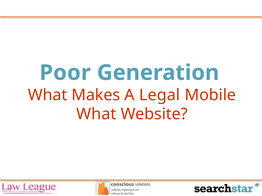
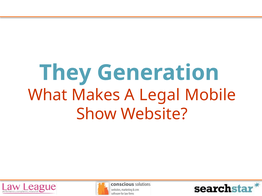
Poor: Poor -> They
What at (96, 114): What -> Show
